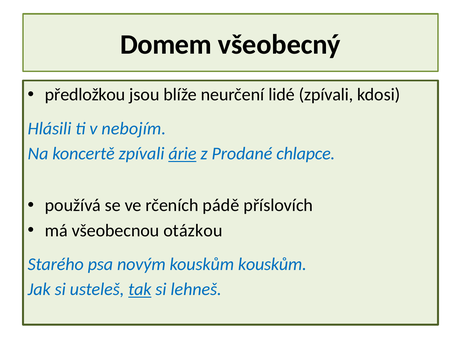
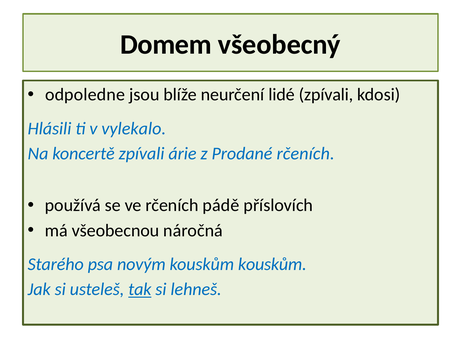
předložkou: předložkou -> odpoledne
nebojím: nebojím -> vylekalo
árie underline: present -> none
Prodané chlapce: chlapce -> rčeních
otázkou: otázkou -> náročná
